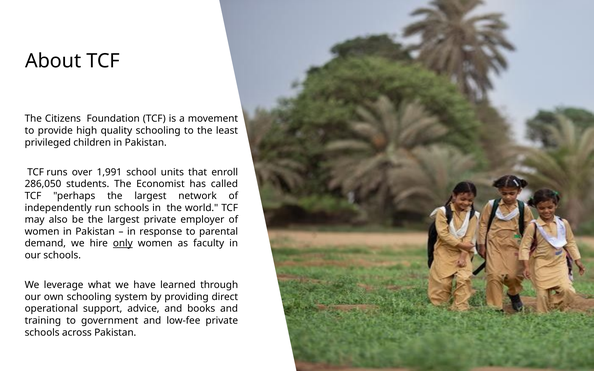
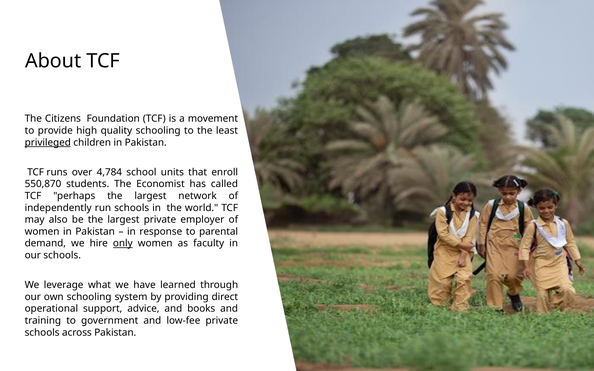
privileged underline: none -> present
1,991: 1,991 -> 4,784
286,050: 286,050 -> 550,870
